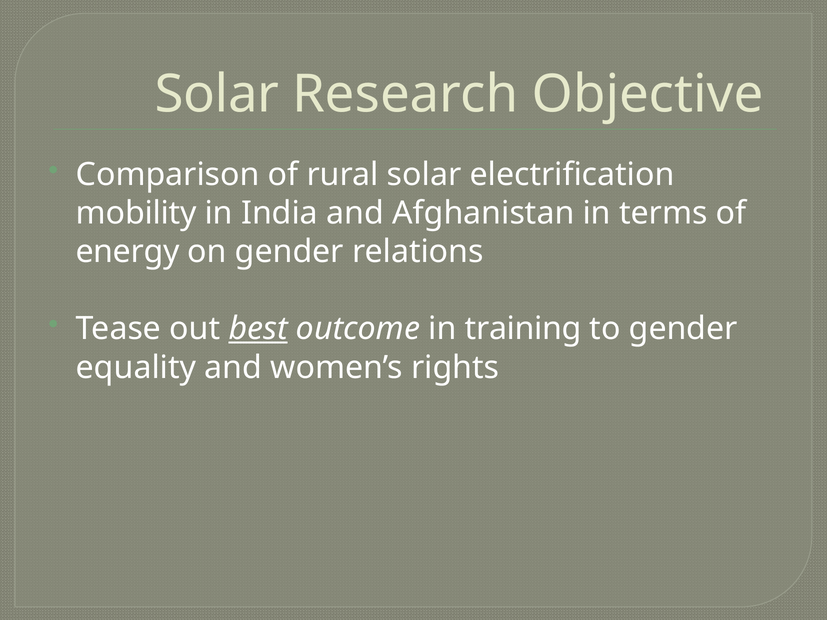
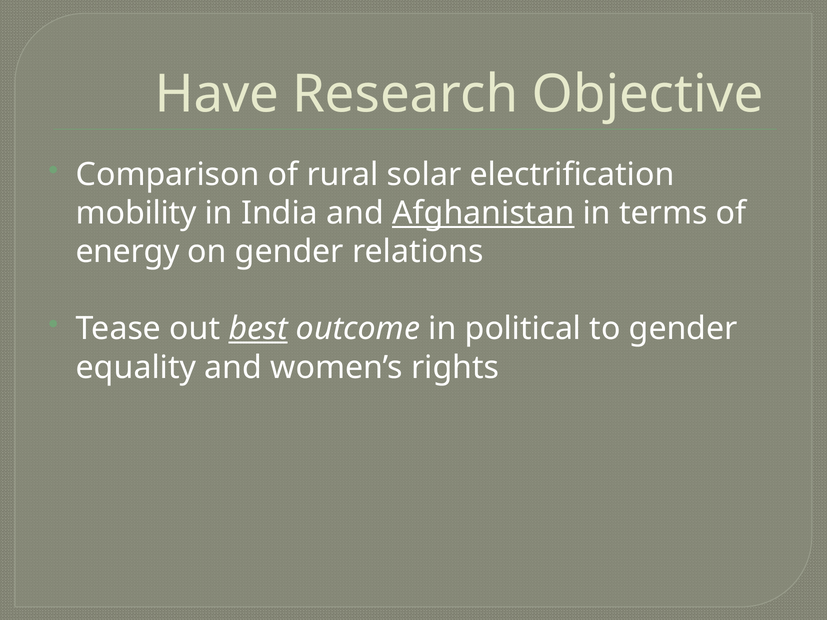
Solar at (217, 94): Solar -> Have
Afghanistan underline: none -> present
training: training -> political
